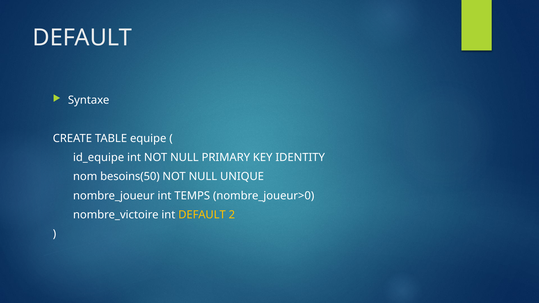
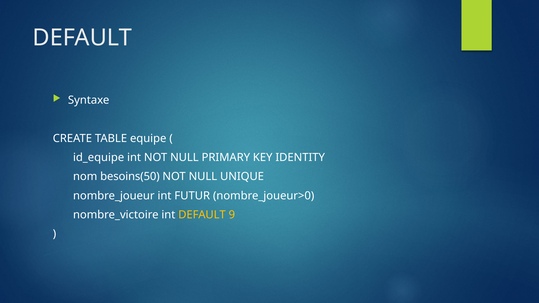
TEMPS: TEMPS -> FUTUR
2: 2 -> 9
